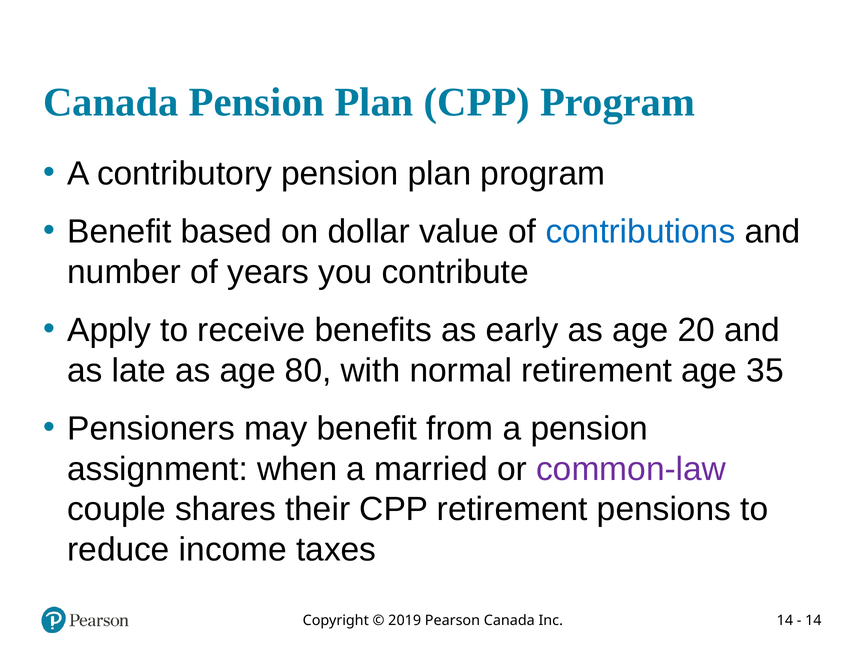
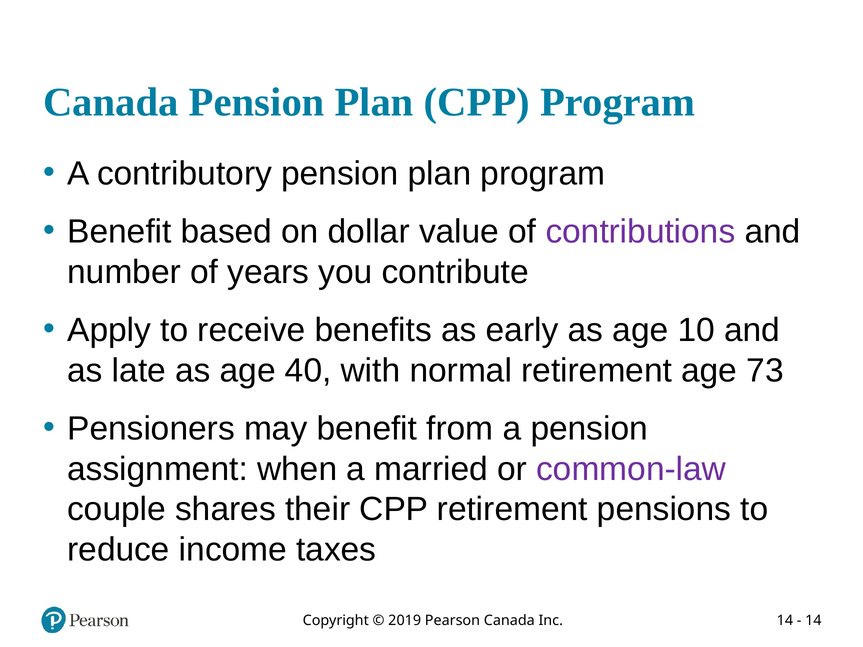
contributions colour: blue -> purple
20: 20 -> 10
80: 80 -> 40
35: 35 -> 73
